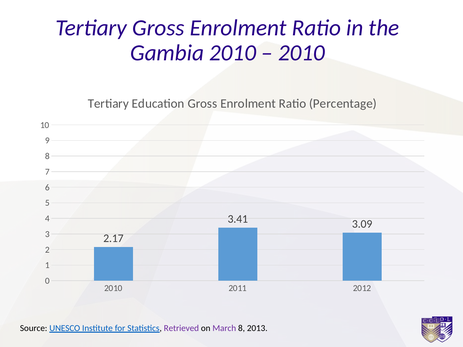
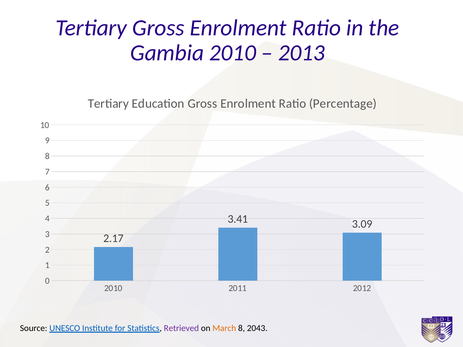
2010 at (301, 53): 2010 -> 2013
March colour: purple -> orange
2013: 2013 -> 2043
